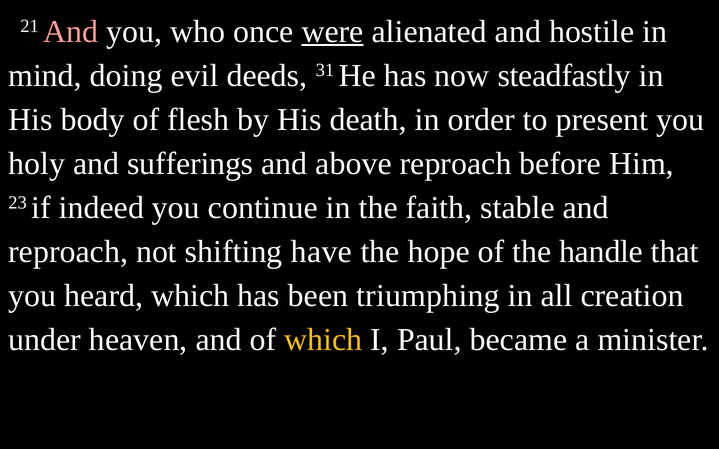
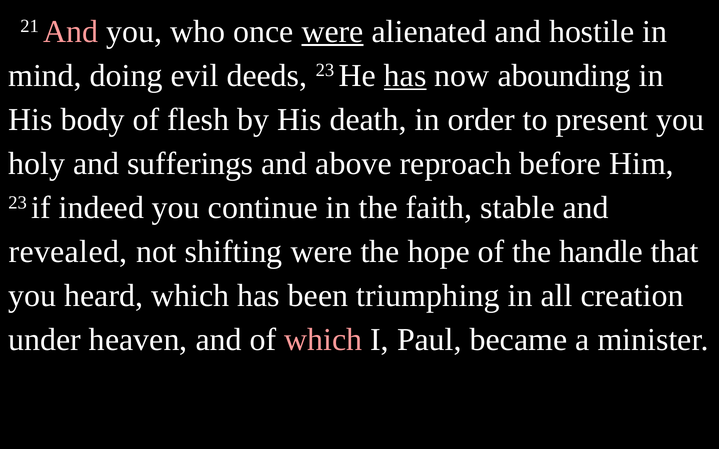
deeds 31: 31 -> 23
has at (405, 76) underline: none -> present
steadfastly: steadfastly -> abounding
reproach at (68, 252): reproach -> revealed
shifting have: have -> were
which at (323, 340) colour: yellow -> pink
